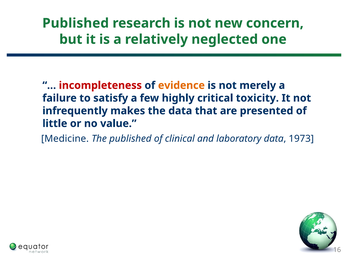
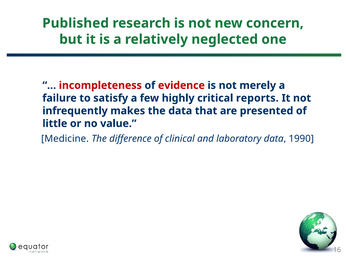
evidence colour: orange -> red
toxicity: toxicity -> reports
The published: published -> difference
1973: 1973 -> 1990
